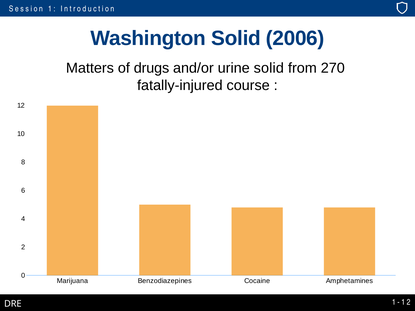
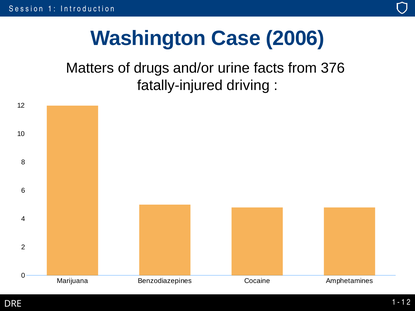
Washington Solid: Solid -> Case
urine solid: solid -> facts
270: 270 -> 376
course: course -> driving
